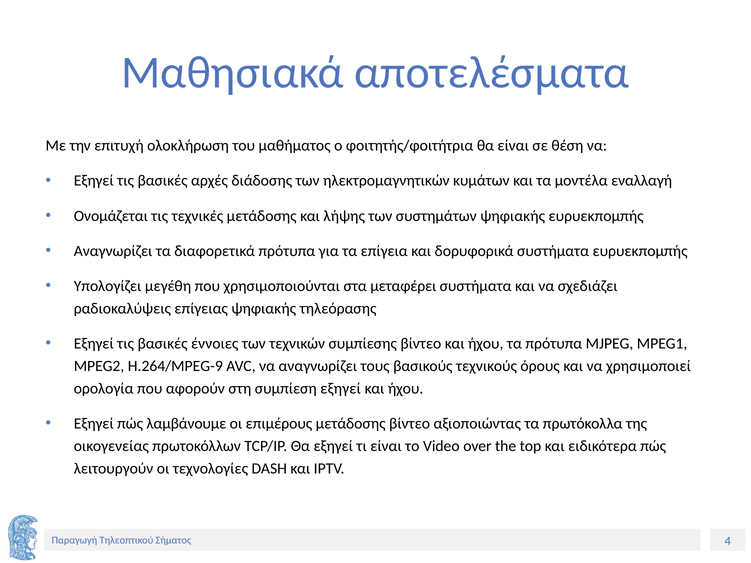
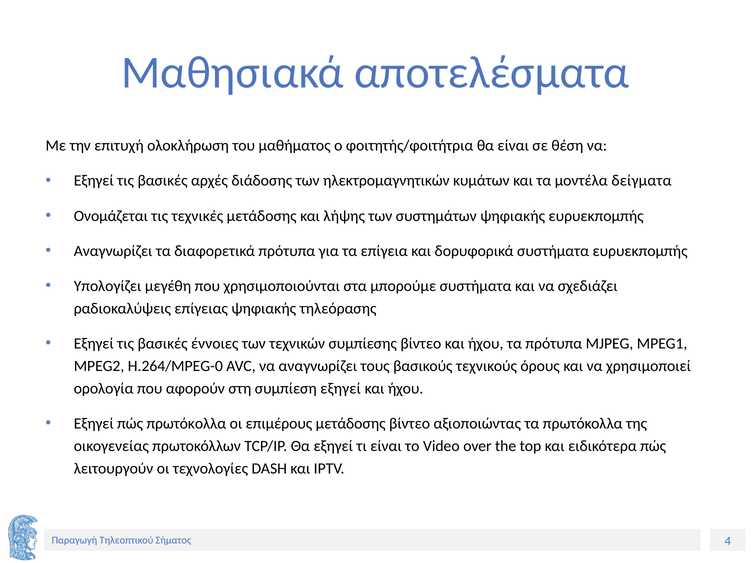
εναλλαγή: εναλλαγή -> δείγματα
μεταφέρει: μεταφέρει -> μπορούμε
H.264/MPEG-9: H.264/MPEG-9 -> H.264/MPEG-0
πώς λαμβάνουμε: λαμβάνουμε -> πρωτόκολλα
